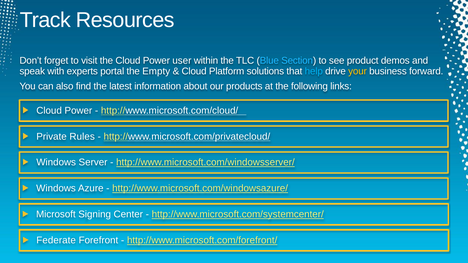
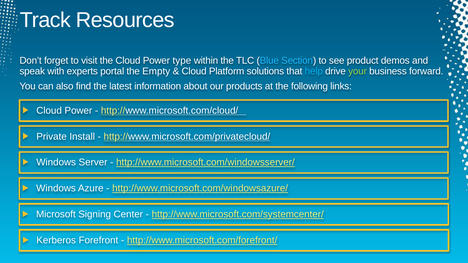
user: user -> type
your colour: yellow -> light green
Rules: Rules -> Install
Federate: Federate -> Kerberos
